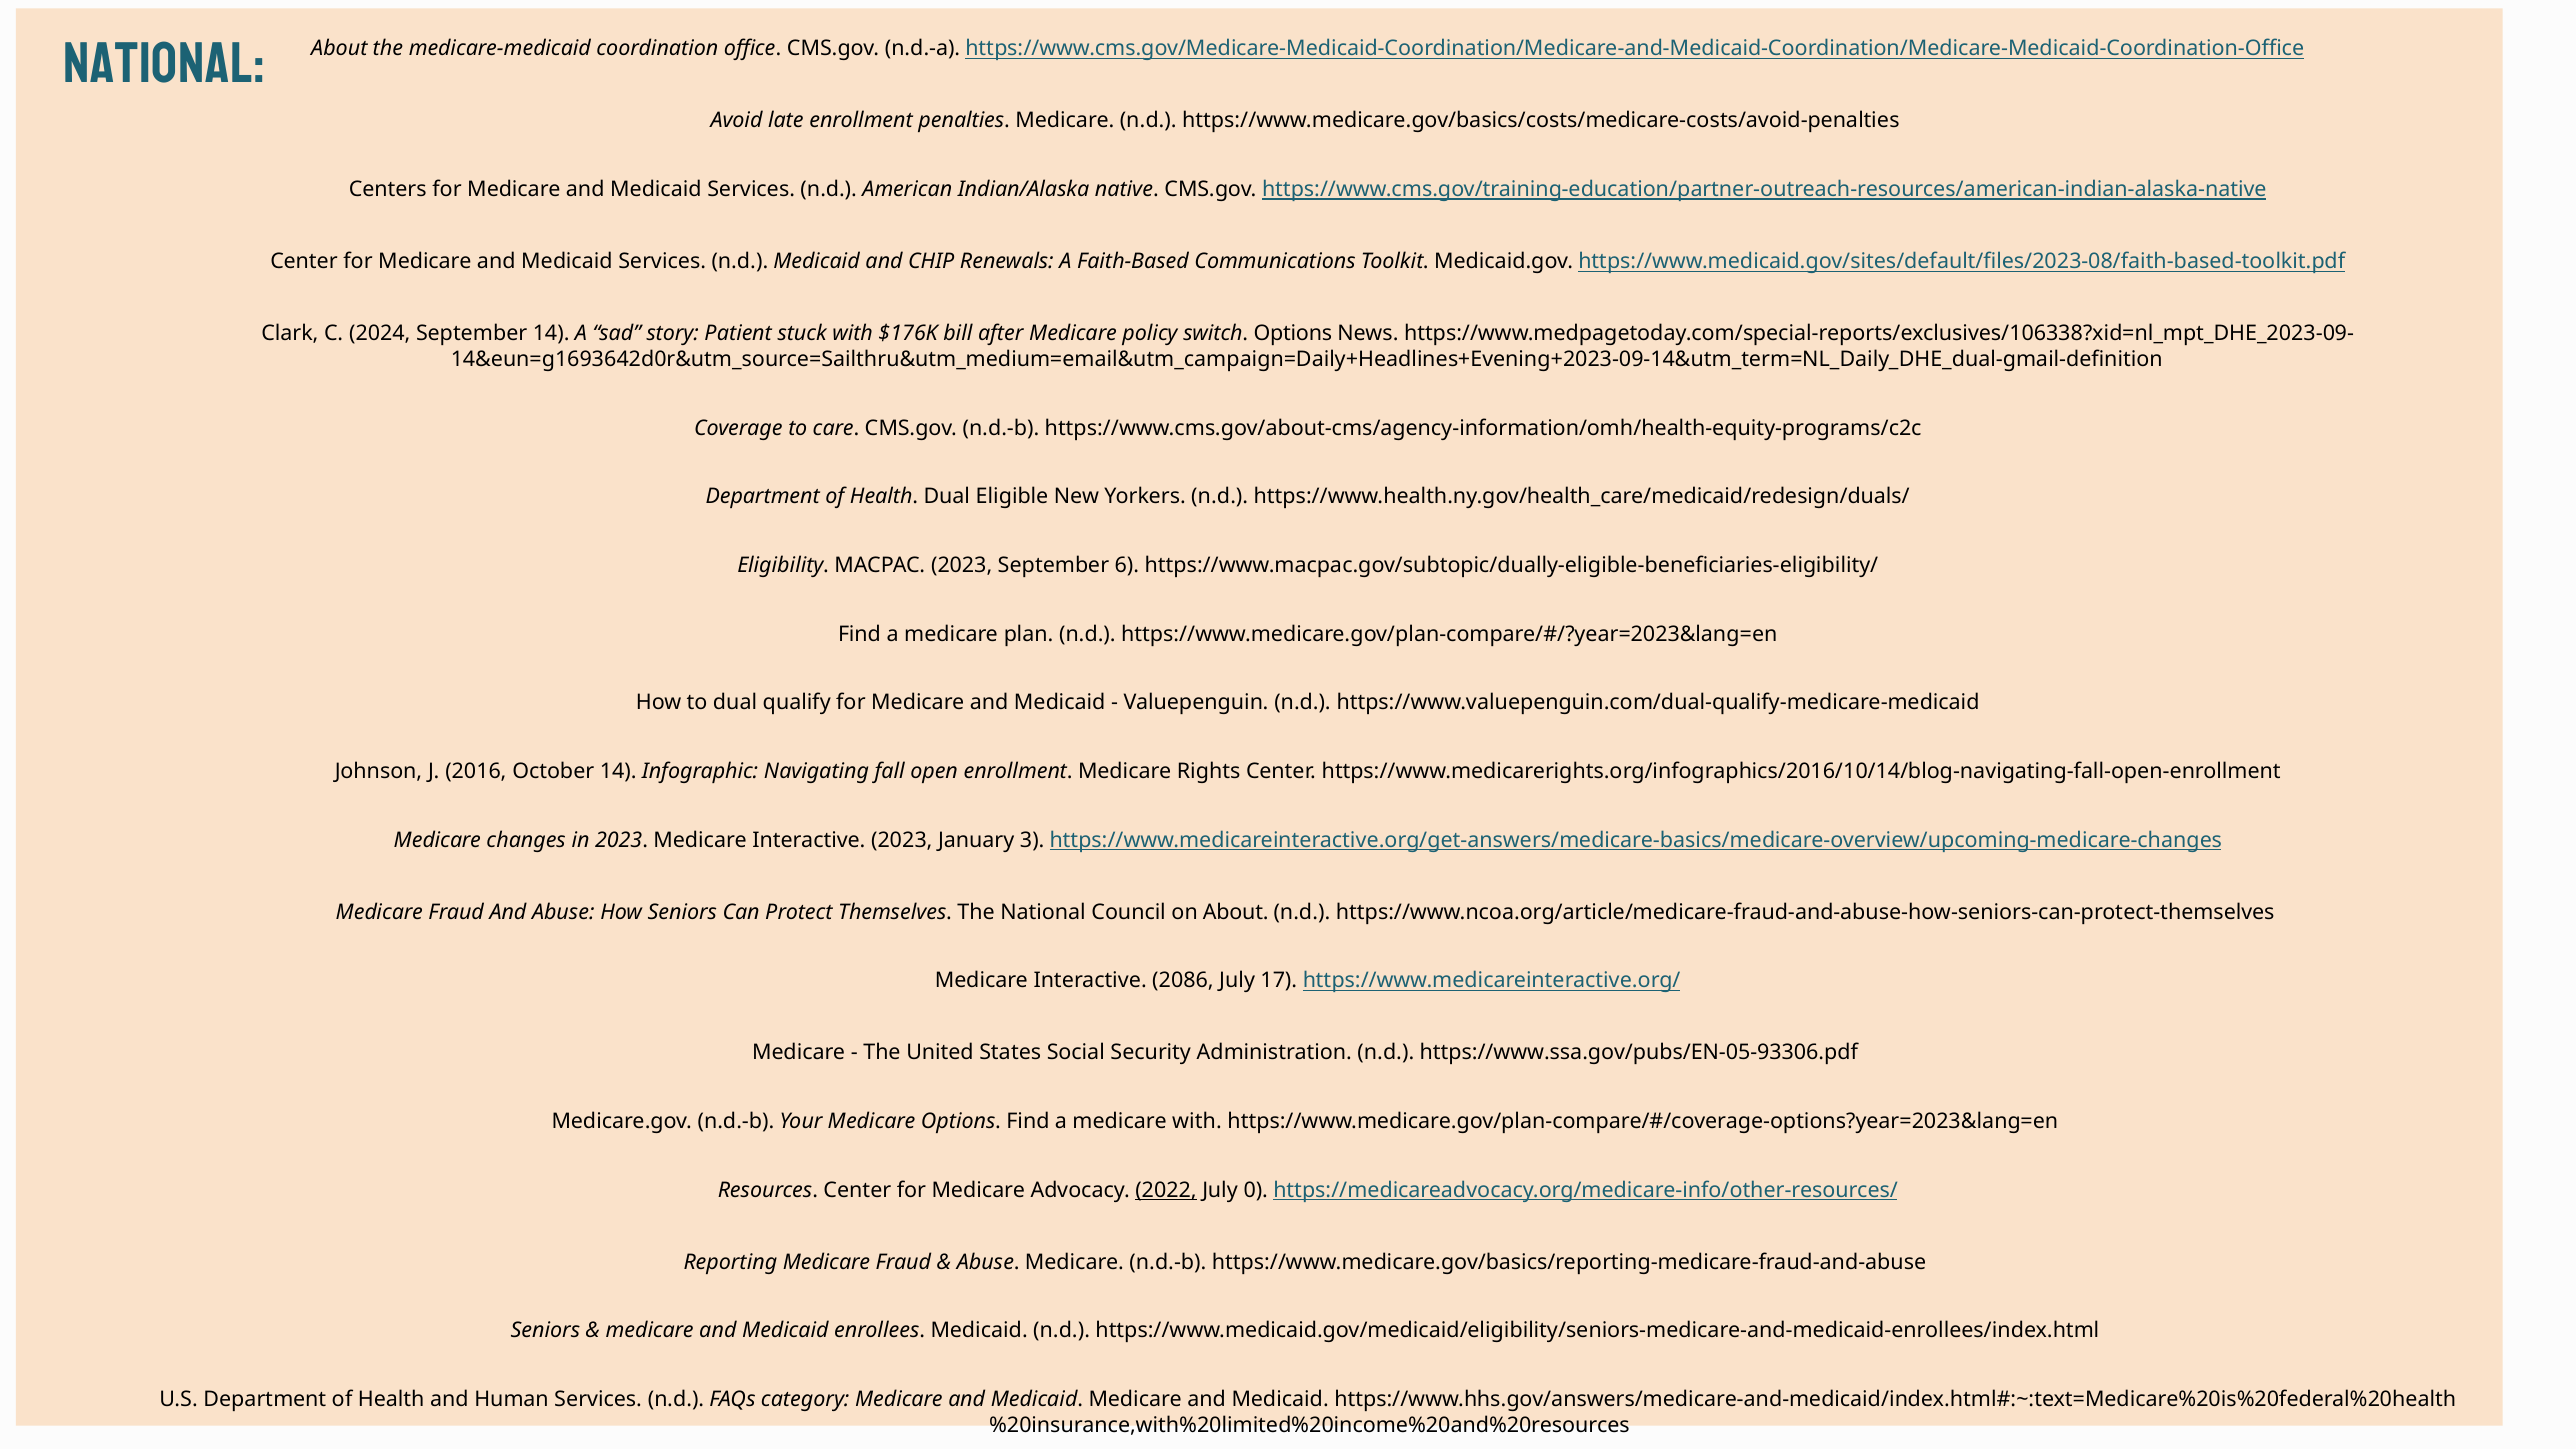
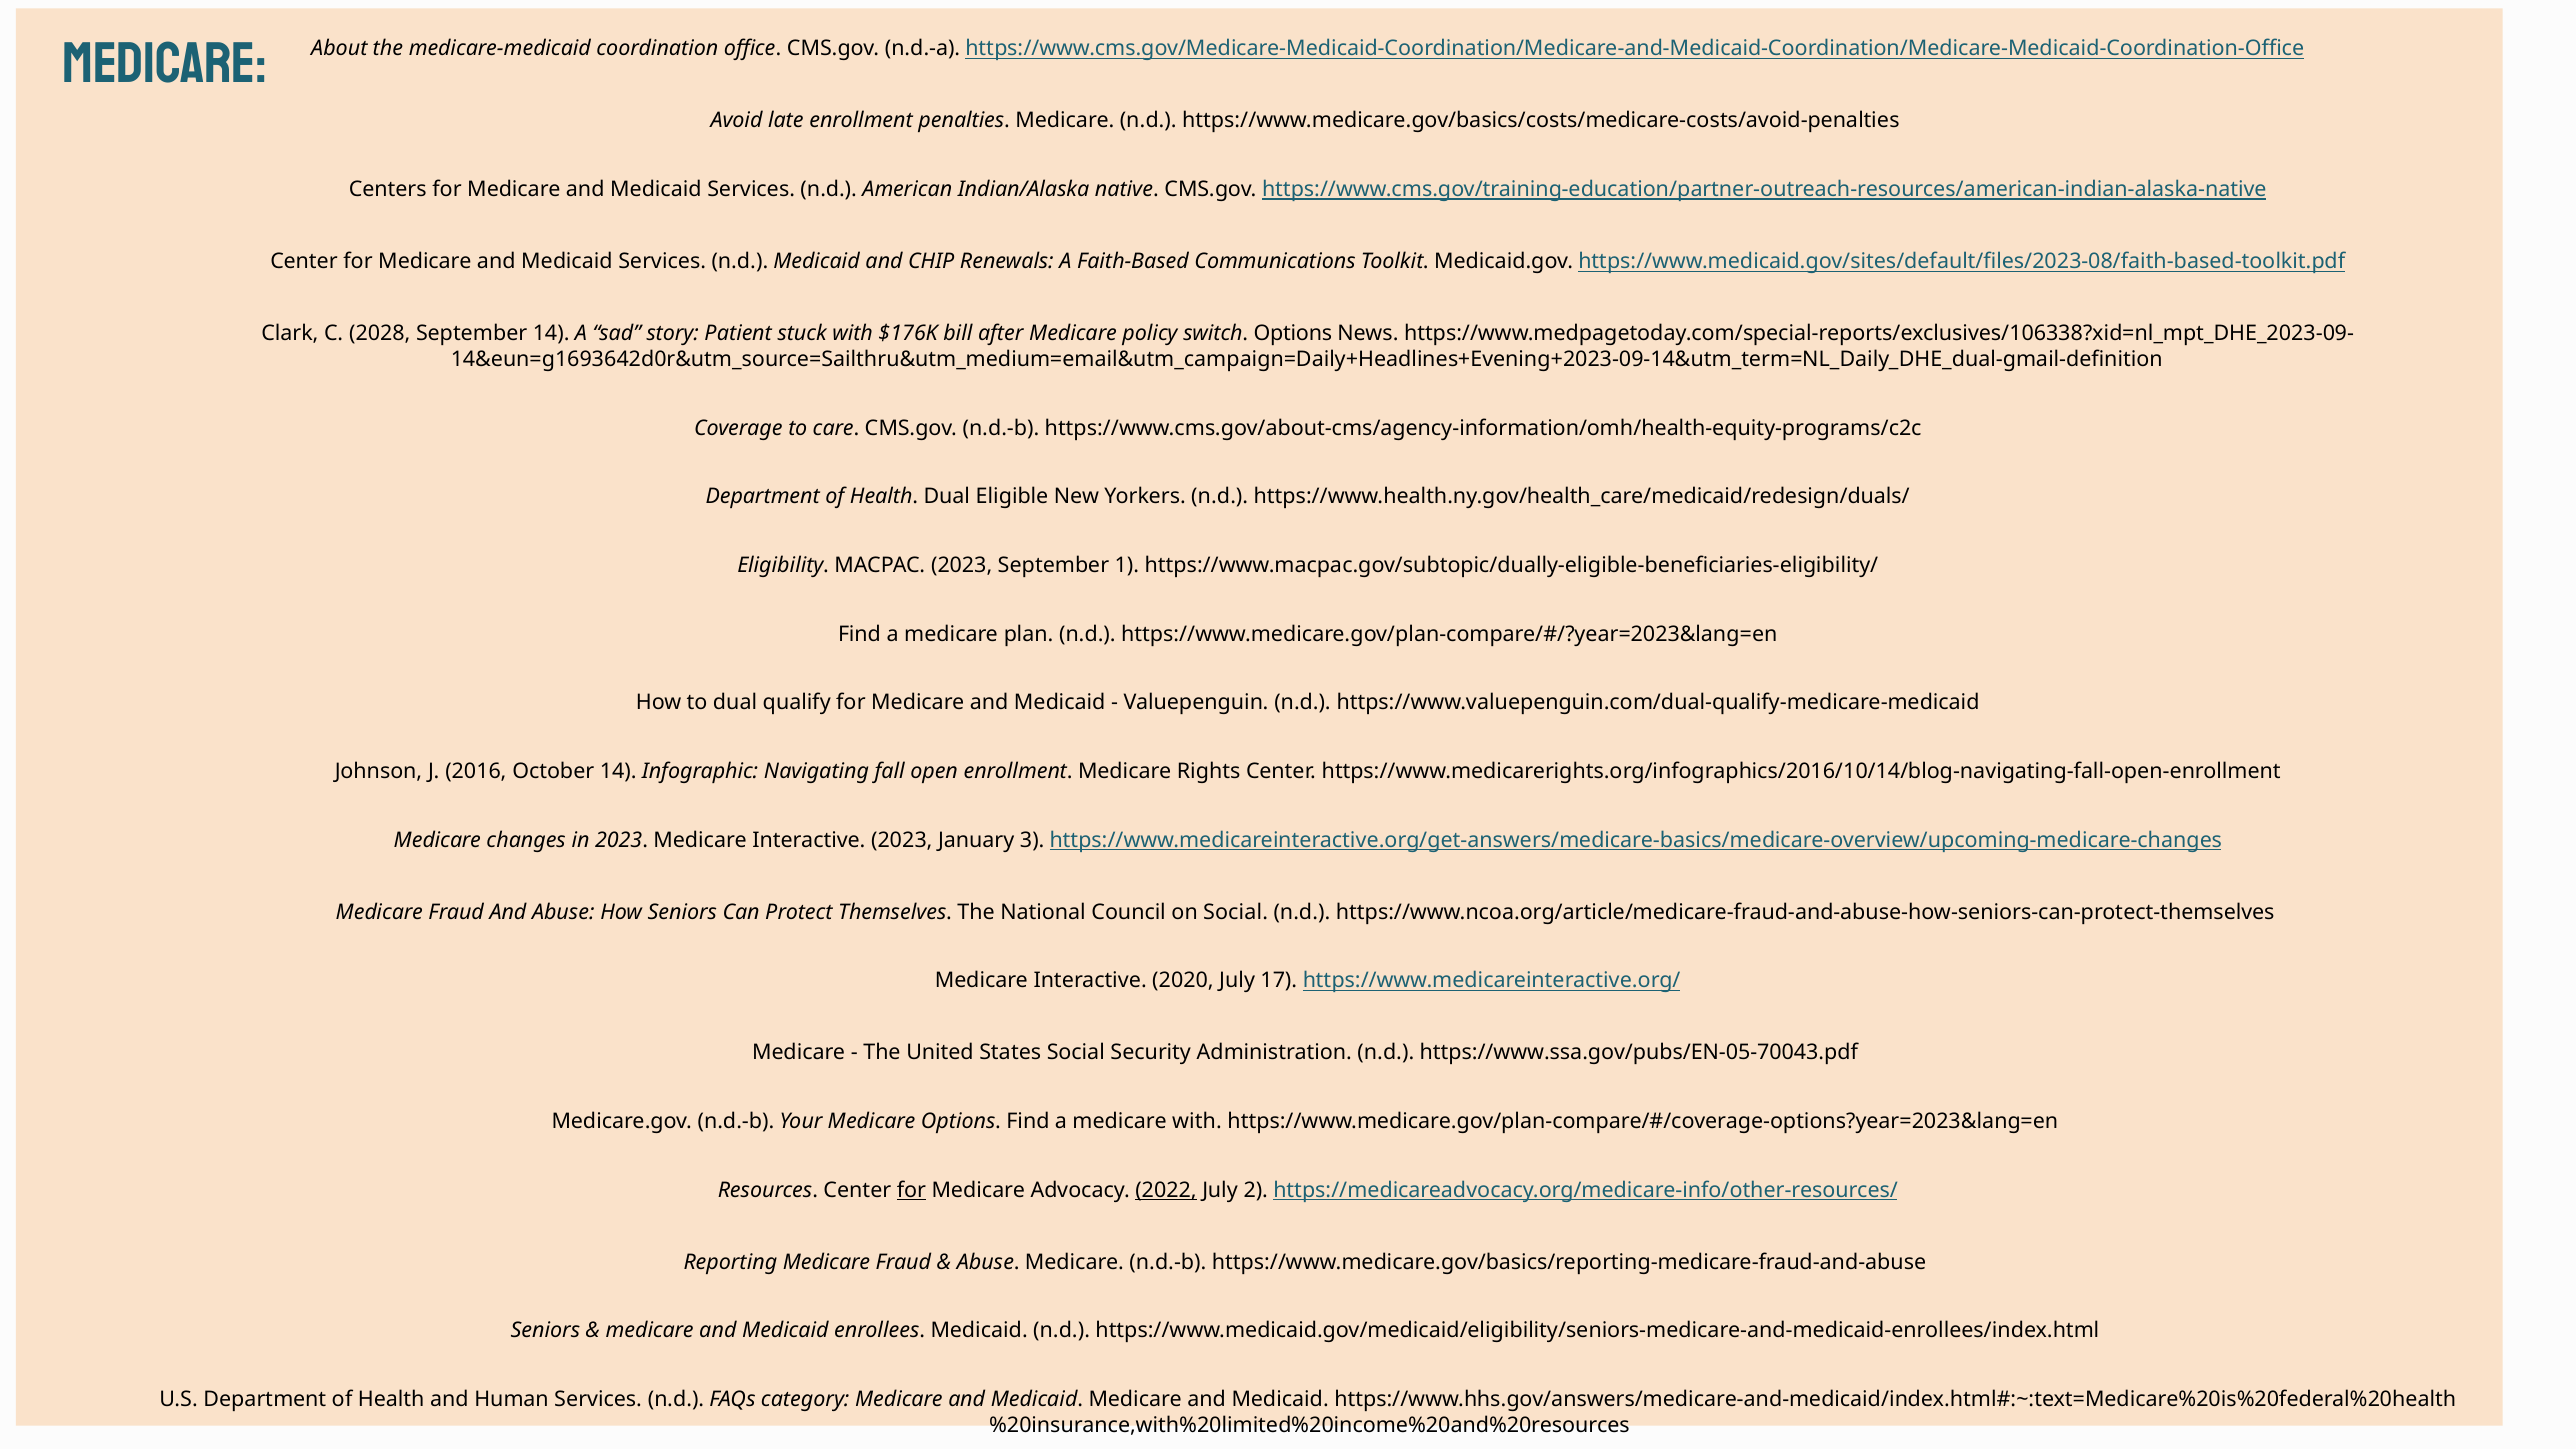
National at (164, 63): National -> Medicare
2024: 2024 -> 2028
6: 6 -> 1
on About: About -> Social
2086: 2086 -> 2020
https://www.ssa.gov/pubs/EN-05-93306.pdf: https://www.ssa.gov/pubs/EN-05-93306.pdf -> https://www.ssa.gov/pubs/EN-05-70043.pdf
for at (911, 1190) underline: none -> present
0: 0 -> 2
